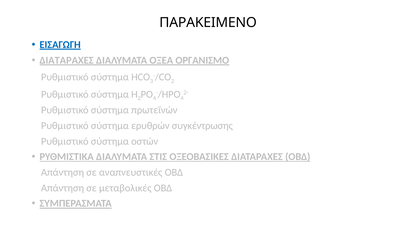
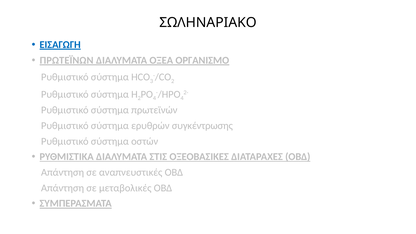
ΠΑΡΑΚΕΙΜΕΝΟ: ΠΑΡΑΚΕΙΜΕΝΟ -> ΣΩΛΗΝΑΡΙΑΚΟ
ΔΙΑΤΑΡΑΧΕΣ at (67, 60): ΔΙΑΤΑΡΑΧΕΣ -> ΠΡΩΤΕΪΝΩΝ
